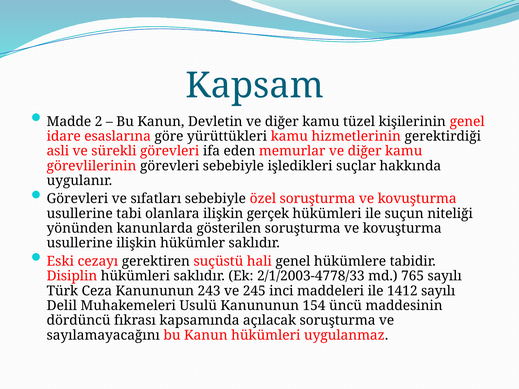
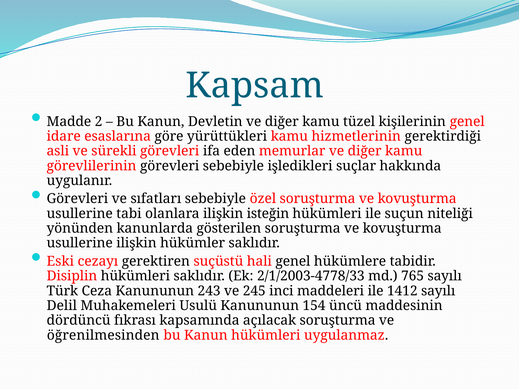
gerçek: gerçek -> isteğin
sayılamayacağını: sayılamayacağını -> öğrenilmesinden
